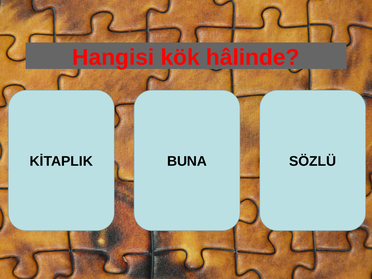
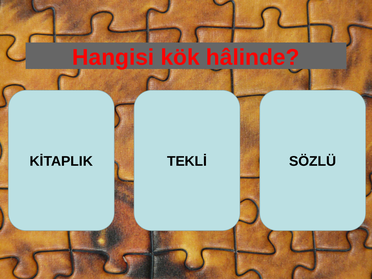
BUNA: BUNA -> TEKLİ
